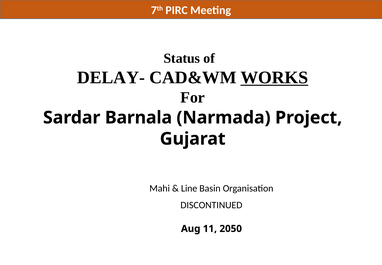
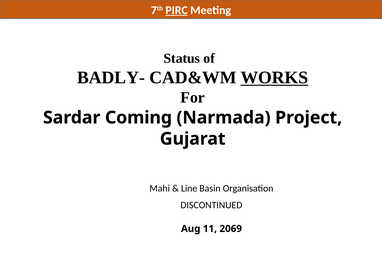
PIRC underline: none -> present
DELAY-: DELAY- -> BADLY-
Barnala: Barnala -> Coming
2050: 2050 -> 2069
